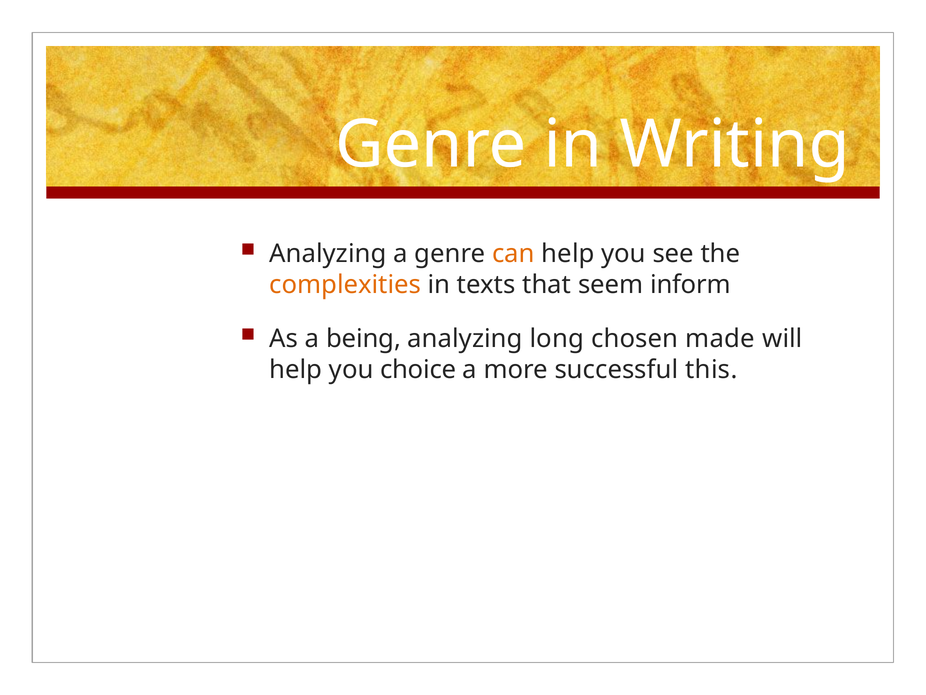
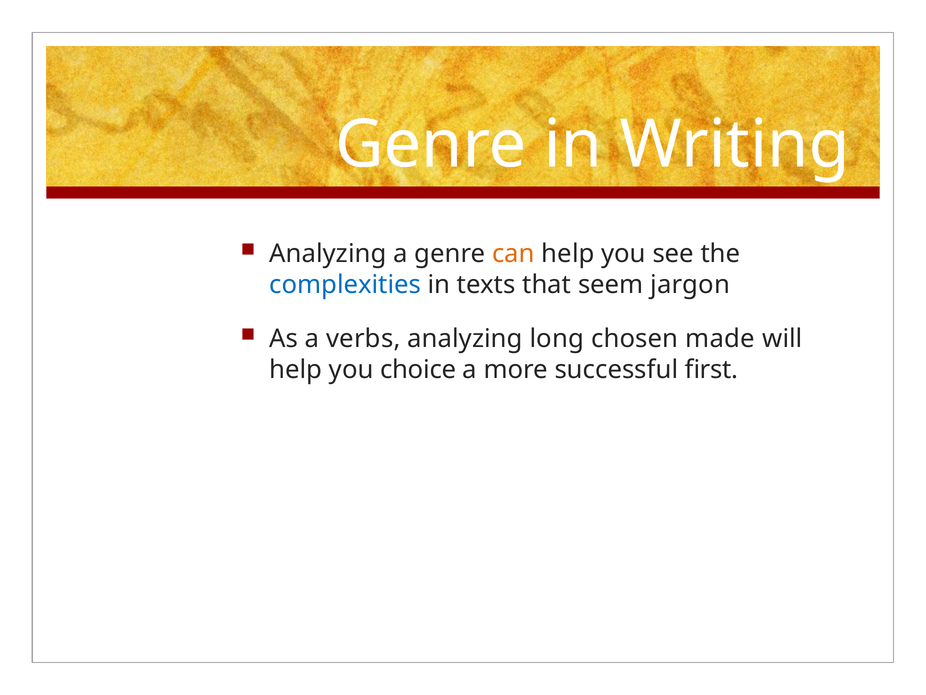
complexities colour: orange -> blue
inform: inform -> jargon
being: being -> verbs
this: this -> first
